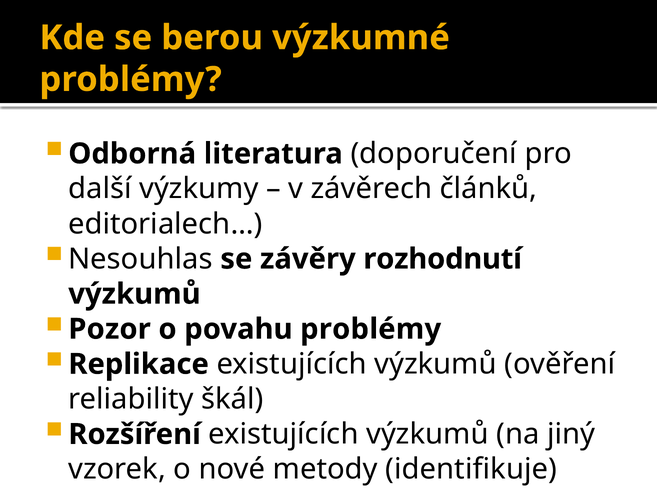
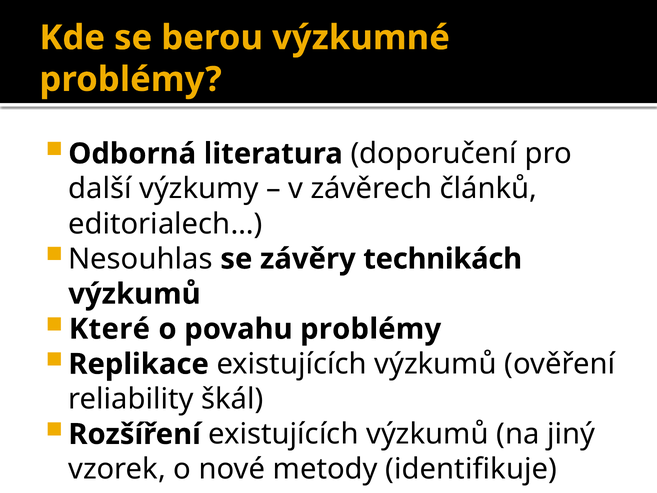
rozhodnutí: rozhodnutí -> technikách
Pozor: Pozor -> Které
